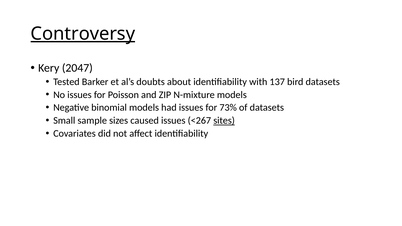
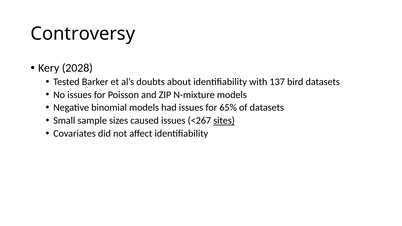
Controversy underline: present -> none
2047: 2047 -> 2028
73%: 73% -> 65%
